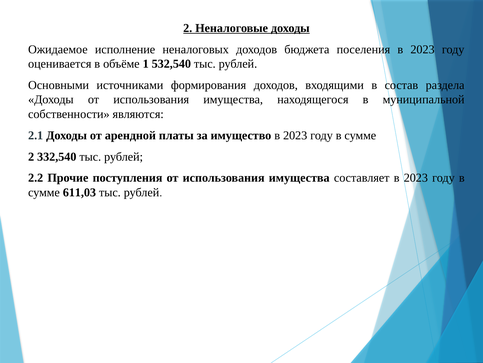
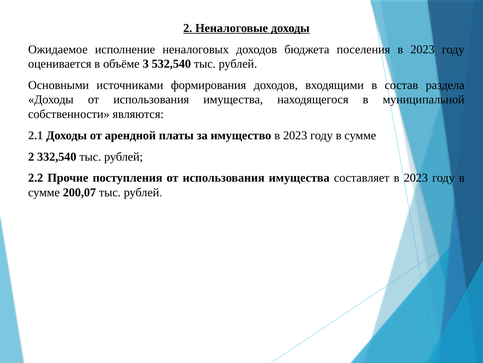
1: 1 -> 3
611,03: 611,03 -> 200,07
